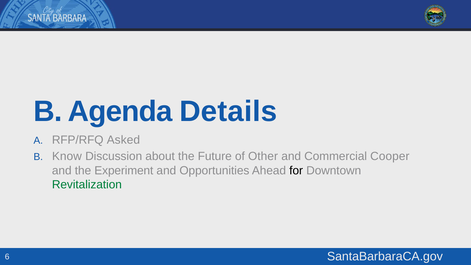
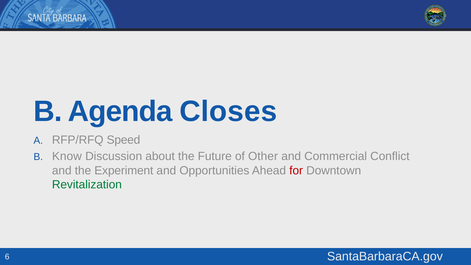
Details: Details -> Closes
Asked: Asked -> Speed
Cooper: Cooper -> Conflict
for colour: black -> red
